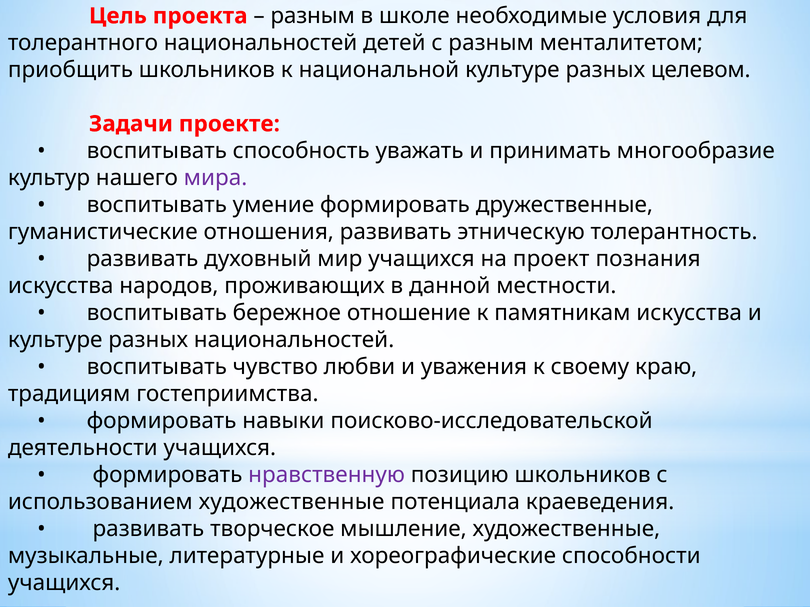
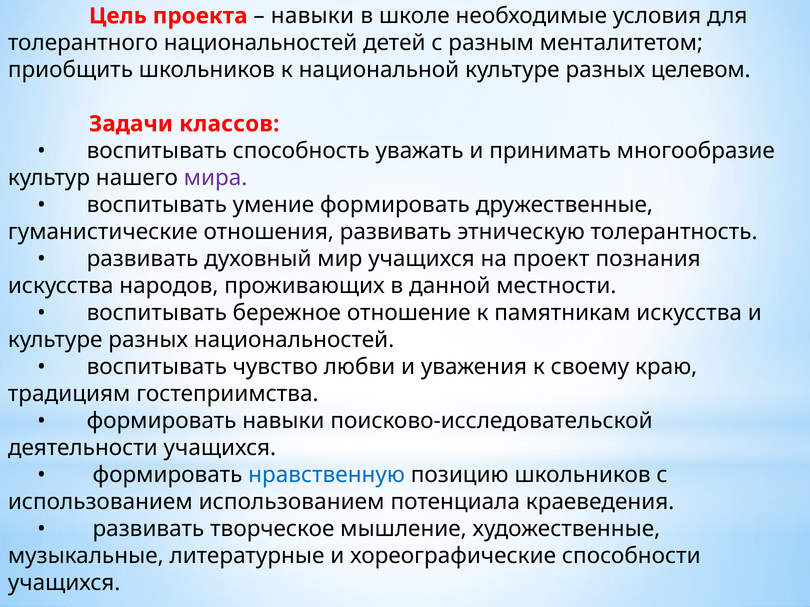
разным at (313, 16): разным -> навыки
проекте: проекте -> классов
нравственную colour: purple -> blue
использованием художественные: художественные -> использованием
